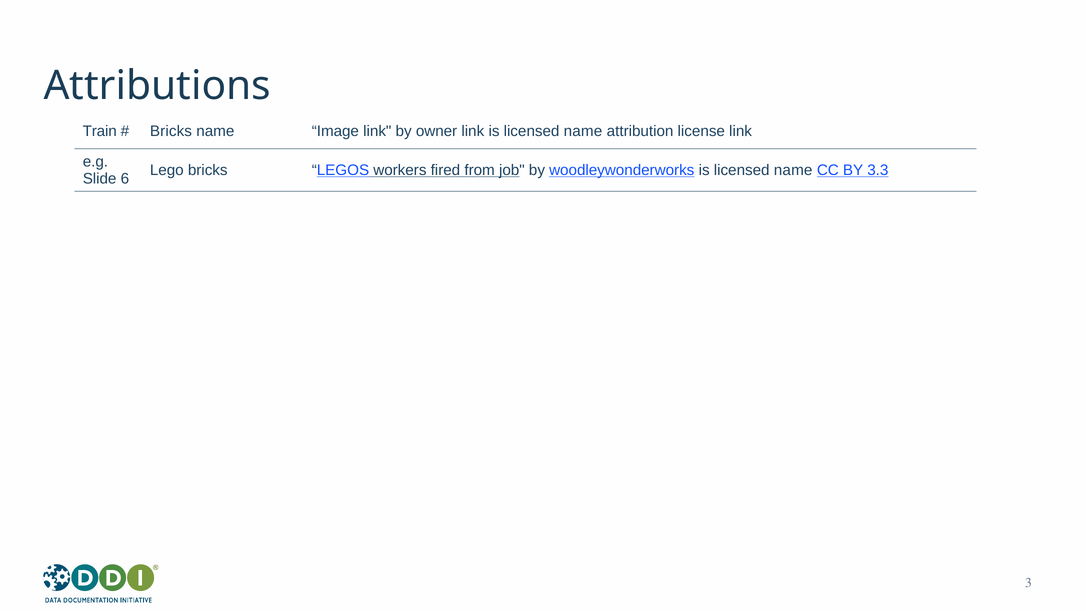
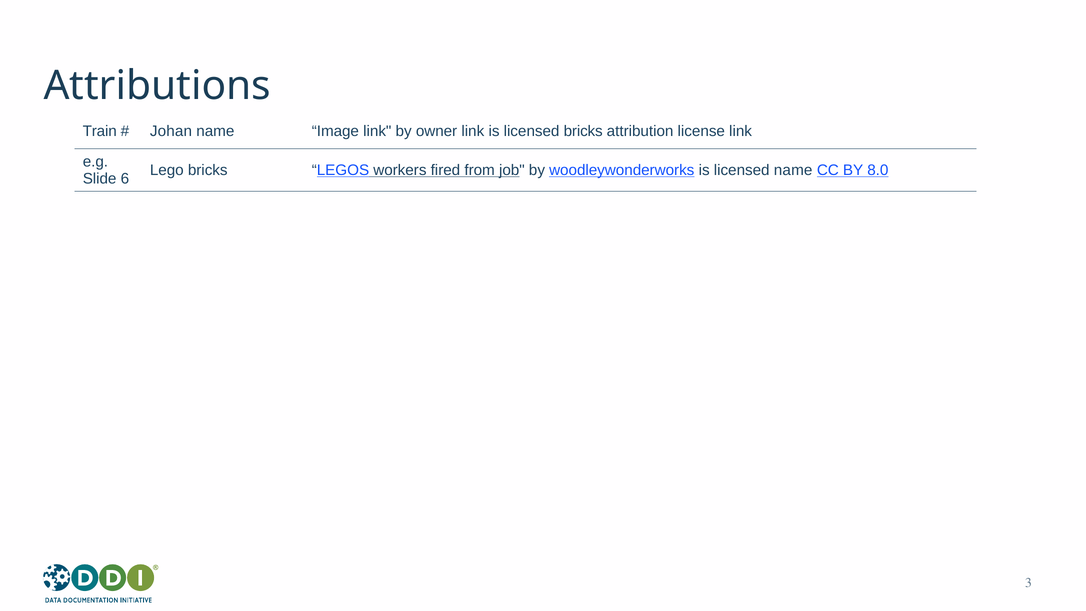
Bricks at (171, 131): Bricks -> Johan
link is licensed name: name -> bricks
3.3: 3.3 -> 8.0
